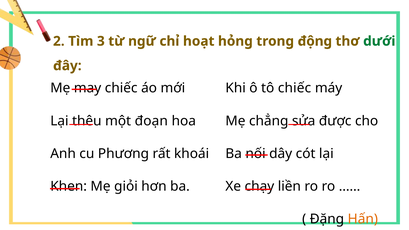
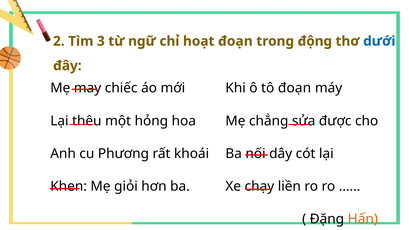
hoạt hỏng: hỏng -> đoạn
dưới colour: green -> blue
tô chiếc: chiếc -> đoạn
đoạn: đoạn -> hỏng
